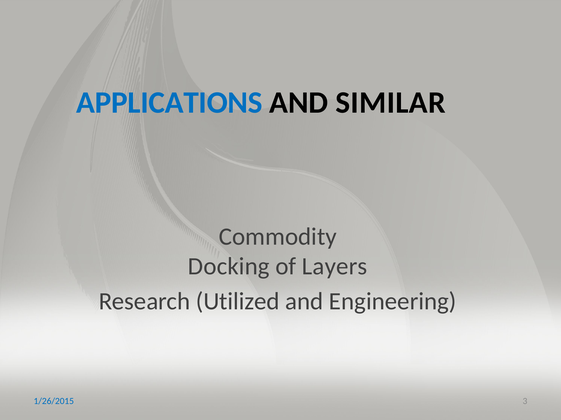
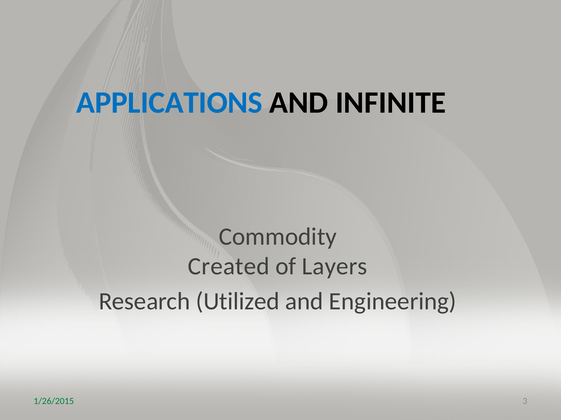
SIMILAR: SIMILAR -> INFINITE
Docking: Docking -> Created
1/26/2015 colour: blue -> green
